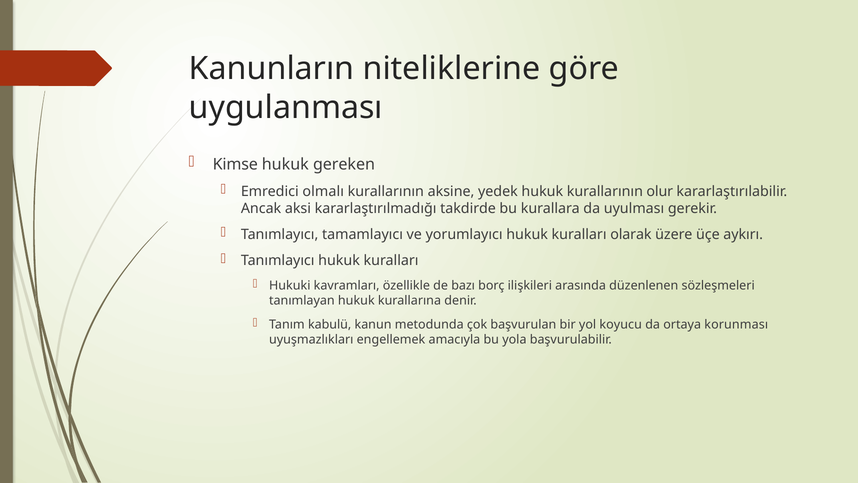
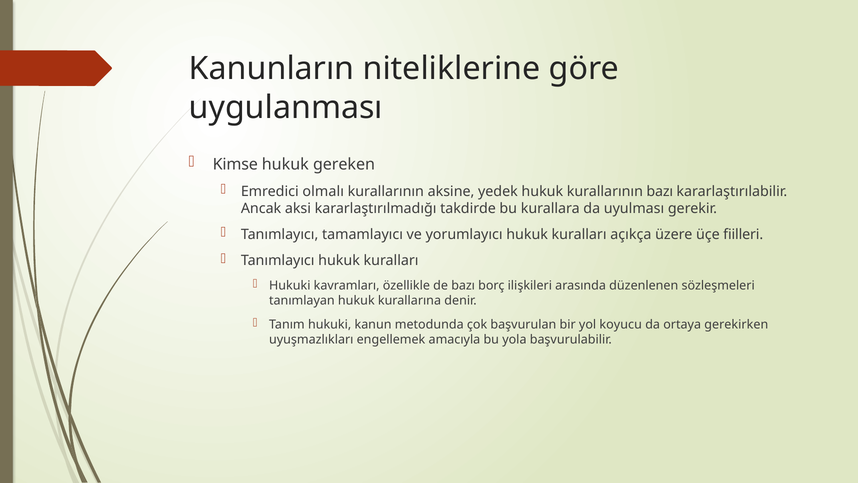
kurallarının olur: olur -> bazı
olarak: olarak -> açıkça
aykırı: aykırı -> fiilleri
Tanım kabulü: kabulü -> hukuki
korunması: korunması -> gerekirken
